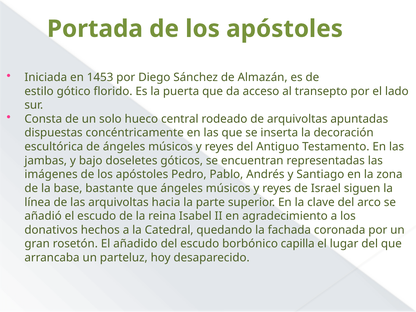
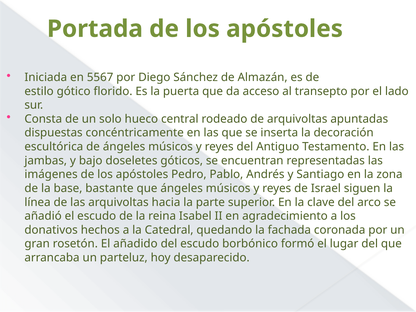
1453: 1453 -> 5567
capilla: capilla -> formó
